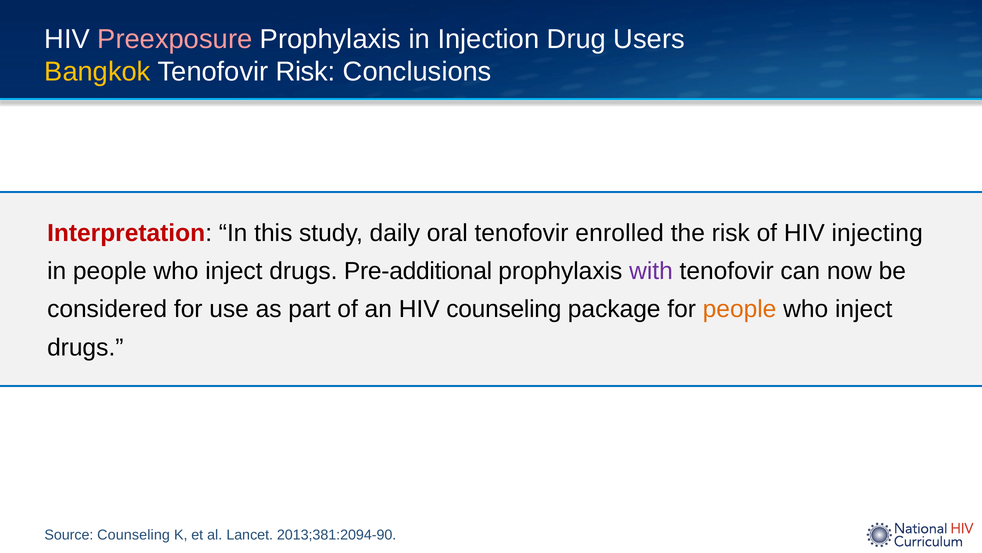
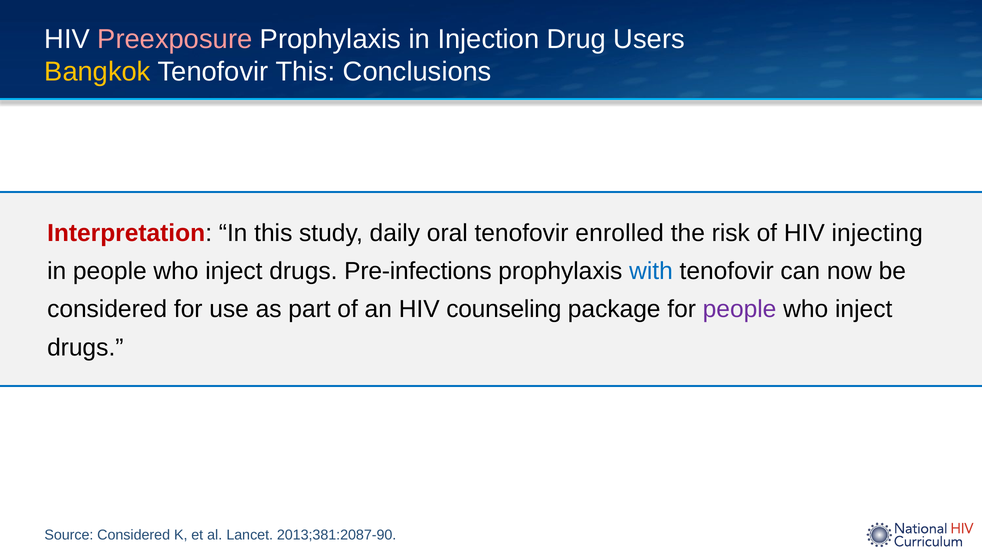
Tenofovir Risk: Risk -> This
Pre-additional: Pre-additional -> Pre-infections
with colour: purple -> blue
people at (740, 309) colour: orange -> purple
Source Counseling: Counseling -> Considered
2013;381:2094-90: 2013;381:2094-90 -> 2013;381:2087-90
